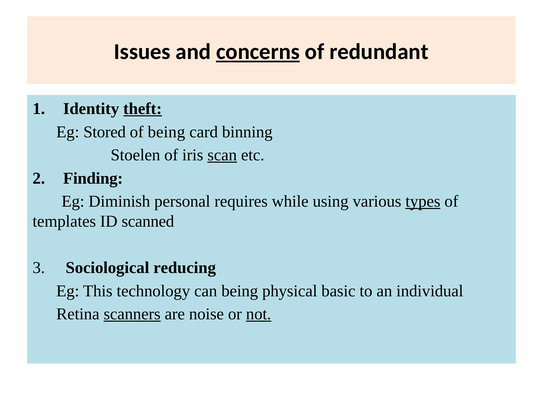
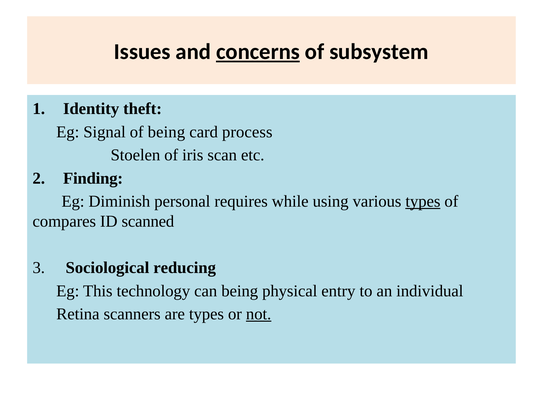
redundant: redundant -> subsystem
theft underline: present -> none
Stored: Stored -> Signal
binning: binning -> process
scan underline: present -> none
templates: templates -> compares
basic: basic -> entry
scanners underline: present -> none
are noise: noise -> types
